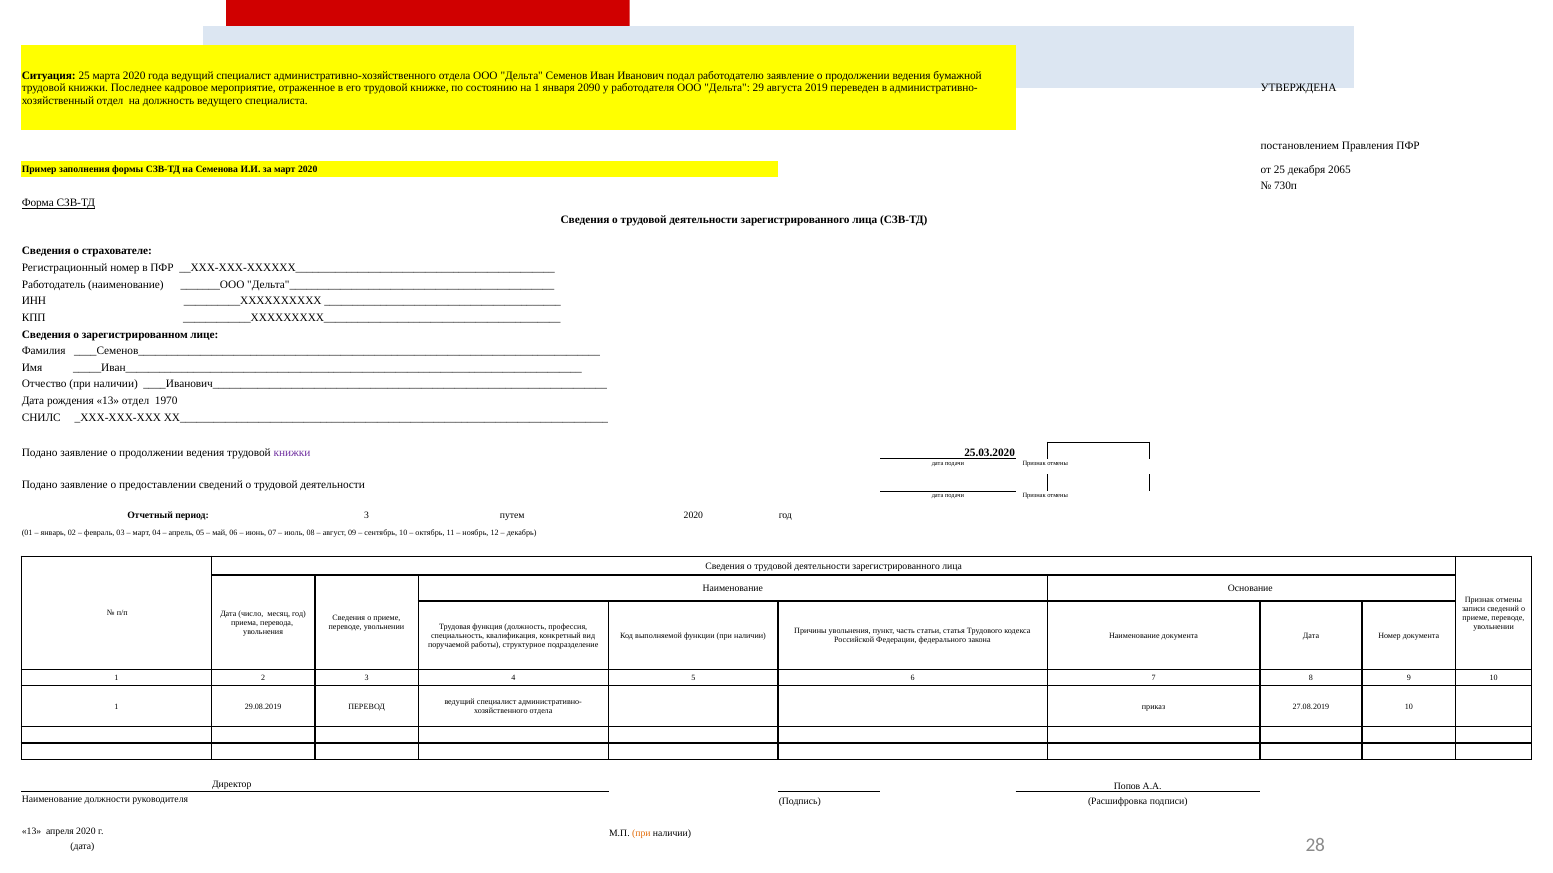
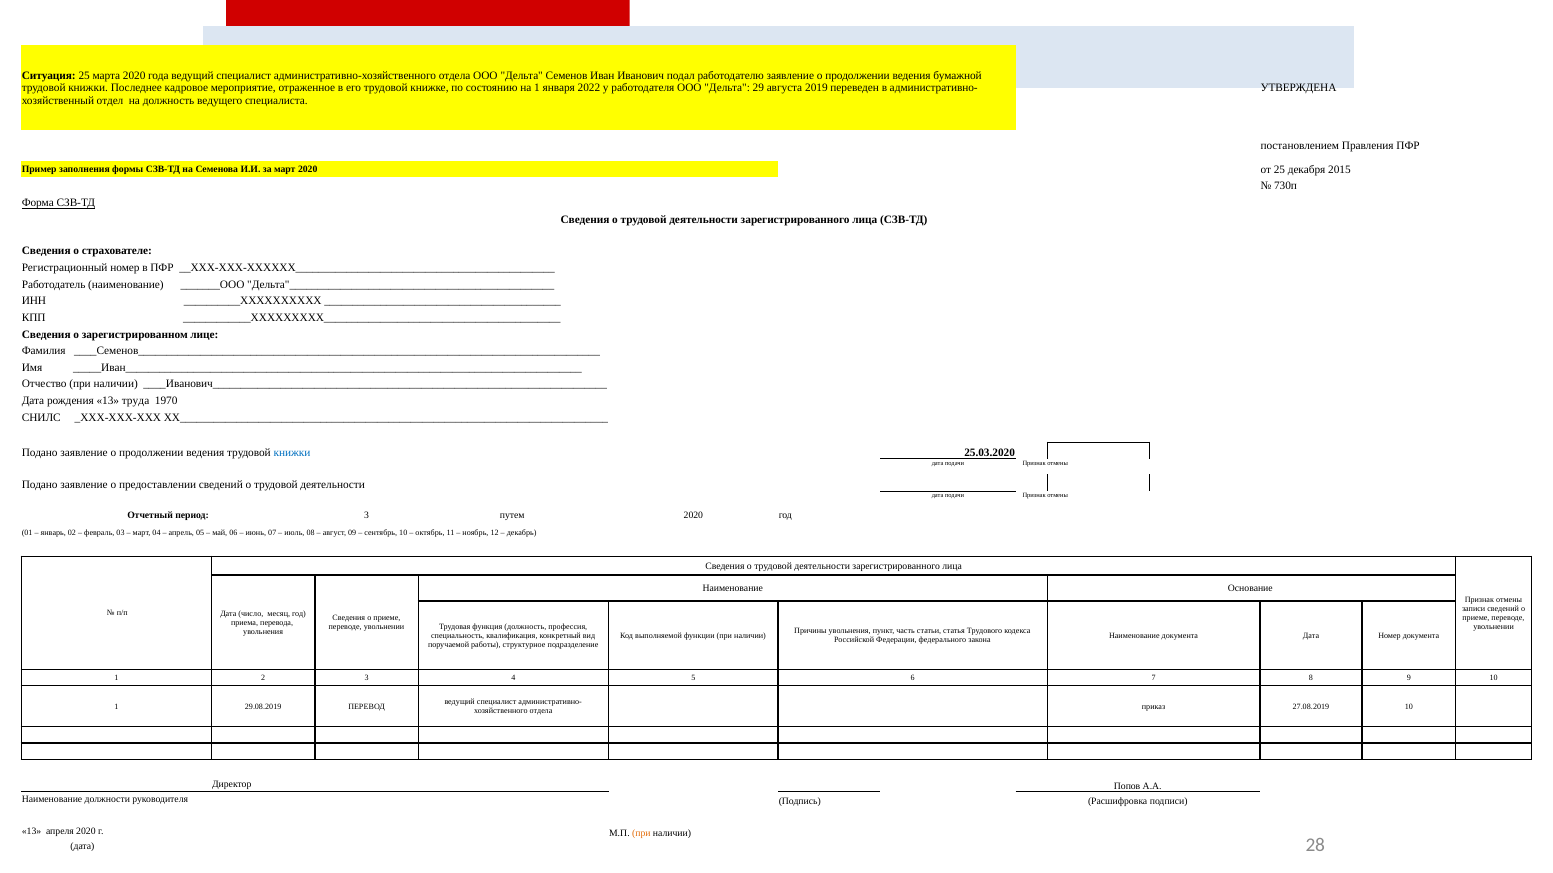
2090: 2090 -> 2022
2065: 2065 -> 2015
13 отдел: отдел -> труда
книжки at (292, 453) colour: purple -> blue
